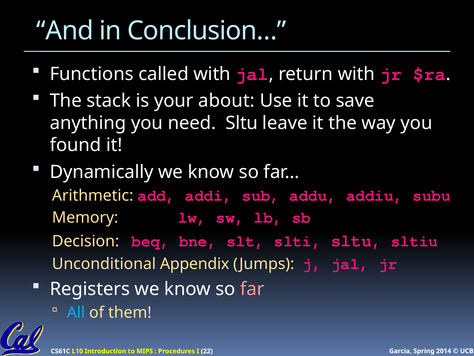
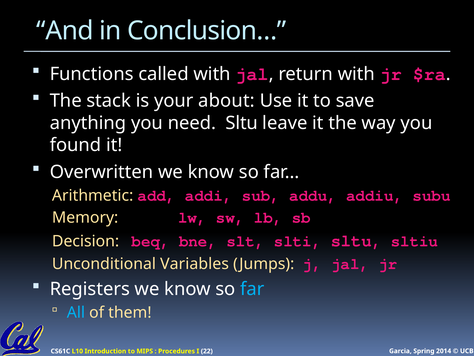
Dynamically: Dynamically -> Overwritten
Appendix: Appendix -> Variables
far colour: pink -> light blue
